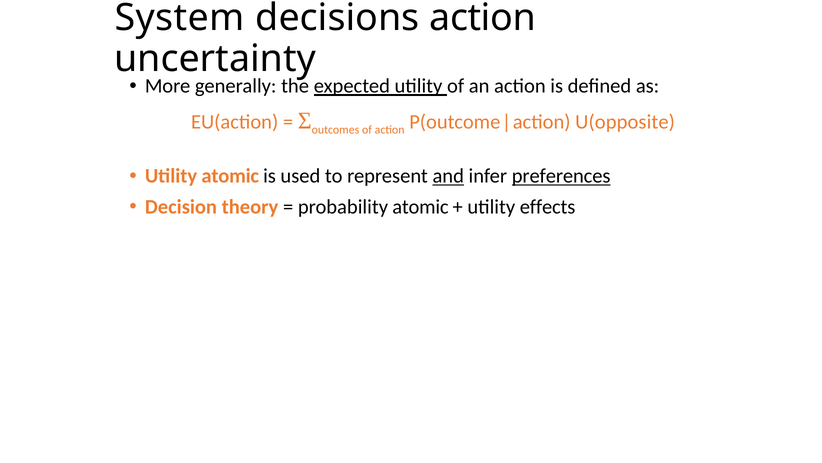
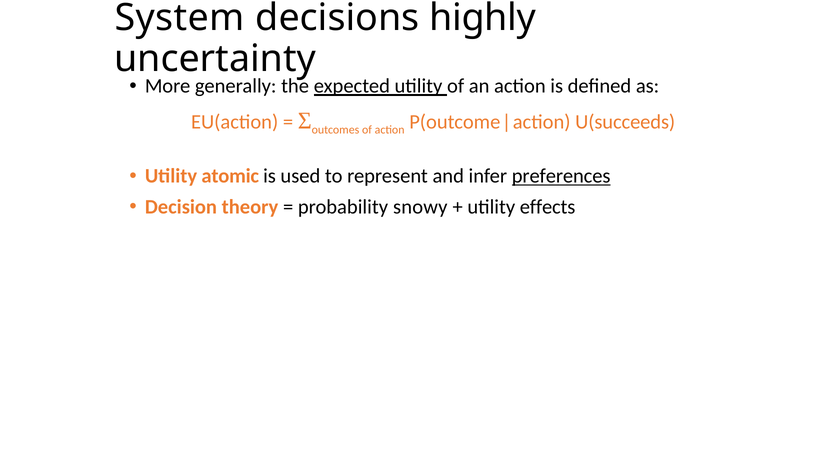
decisions action: action -> highly
U(opposite: U(opposite -> U(succeeds
and underline: present -> none
probability atomic: atomic -> snowy
